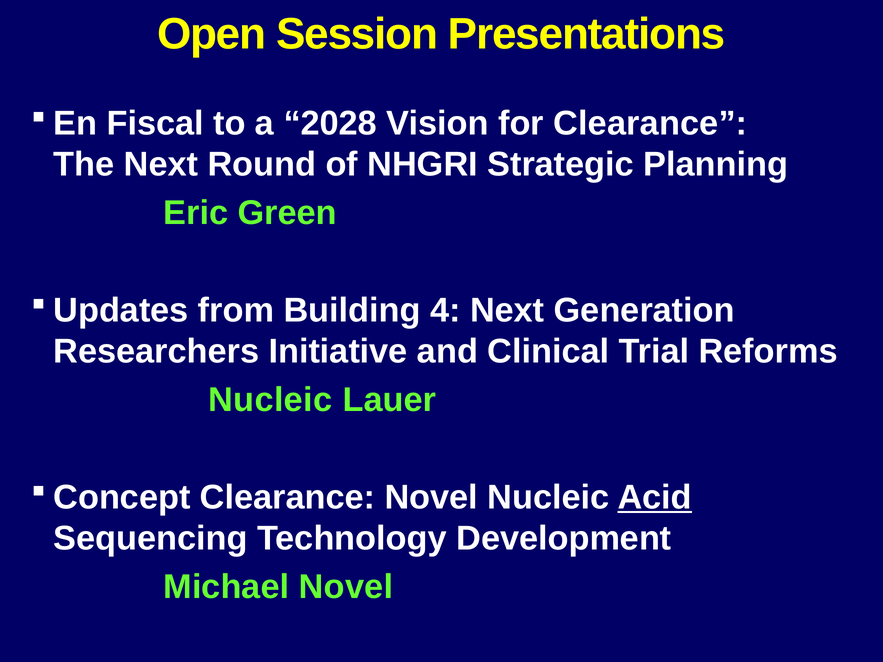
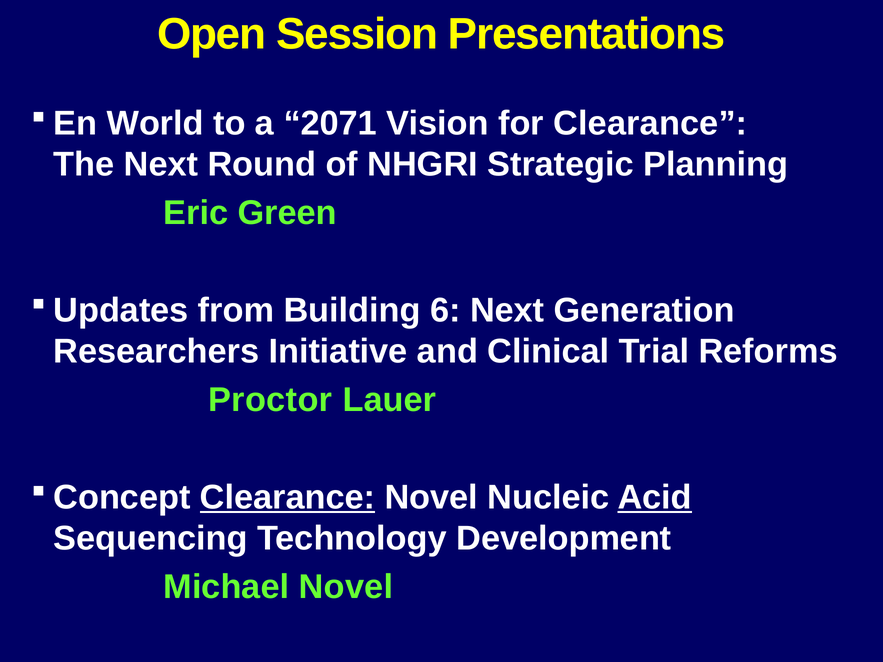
Fiscal: Fiscal -> World
2028: 2028 -> 2071
4: 4 -> 6
Nucleic at (270, 400): Nucleic -> Proctor
Clearance at (288, 497) underline: none -> present
